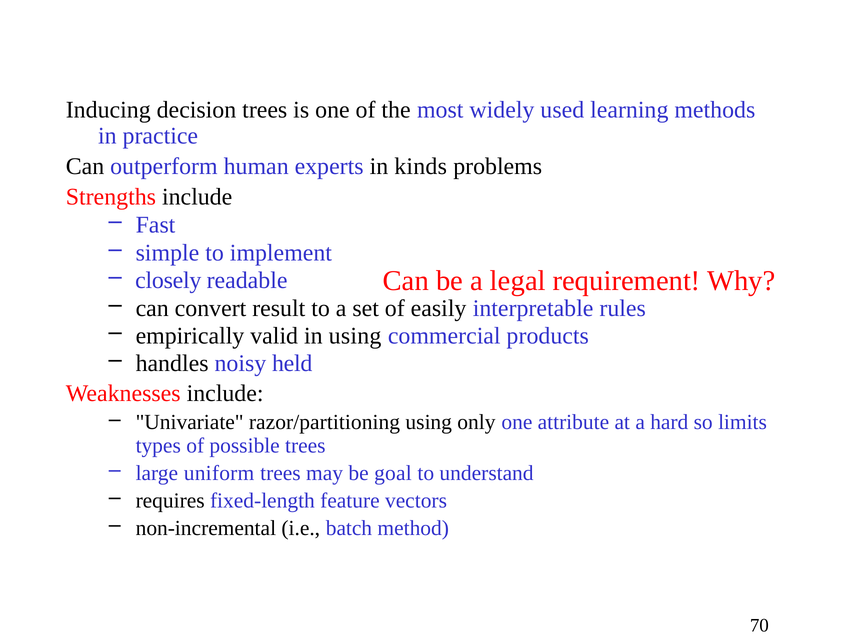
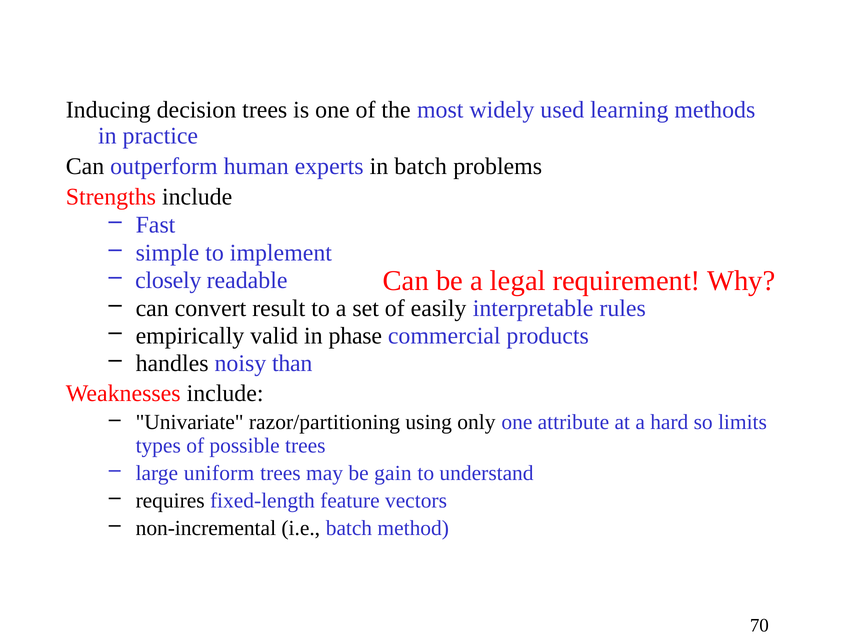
in kinds: kinds -> batch
in using: using -> phase
held: held -> than
goal: goal -> gain
